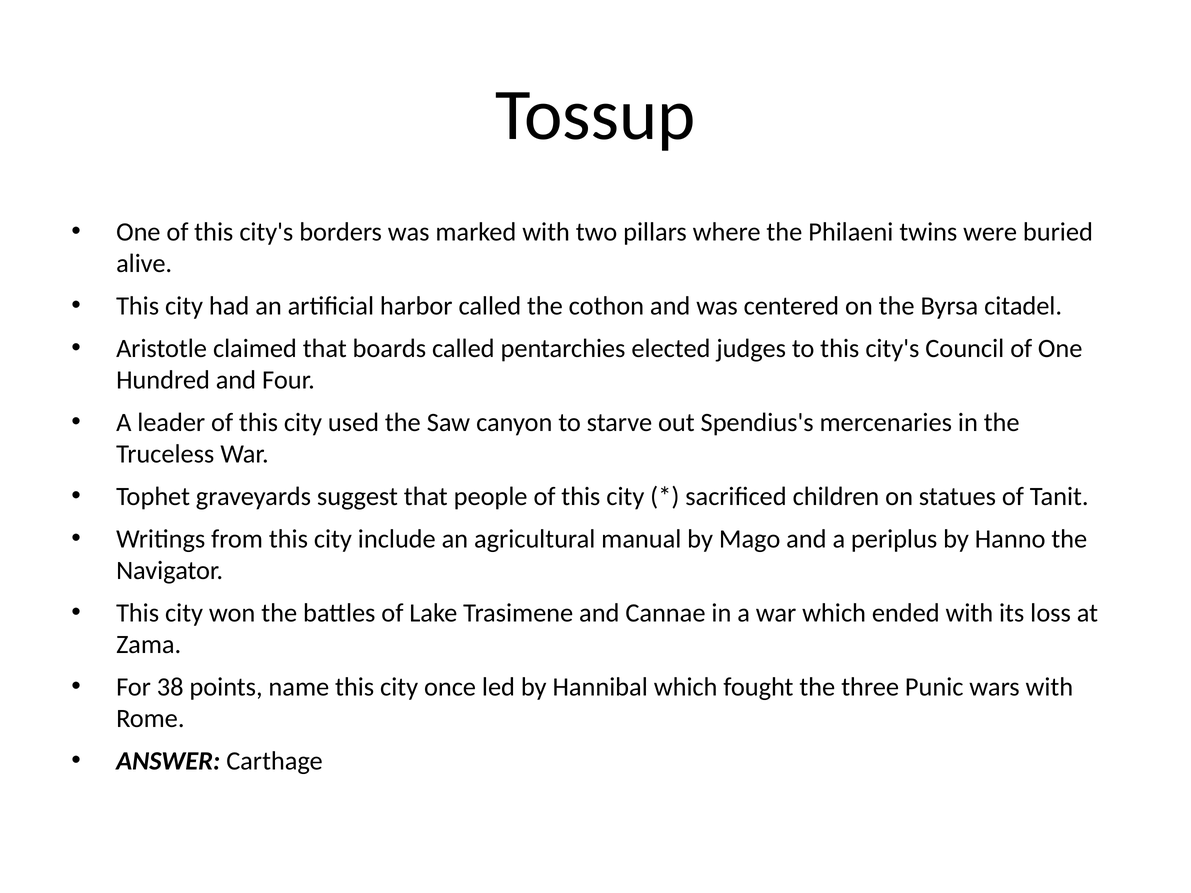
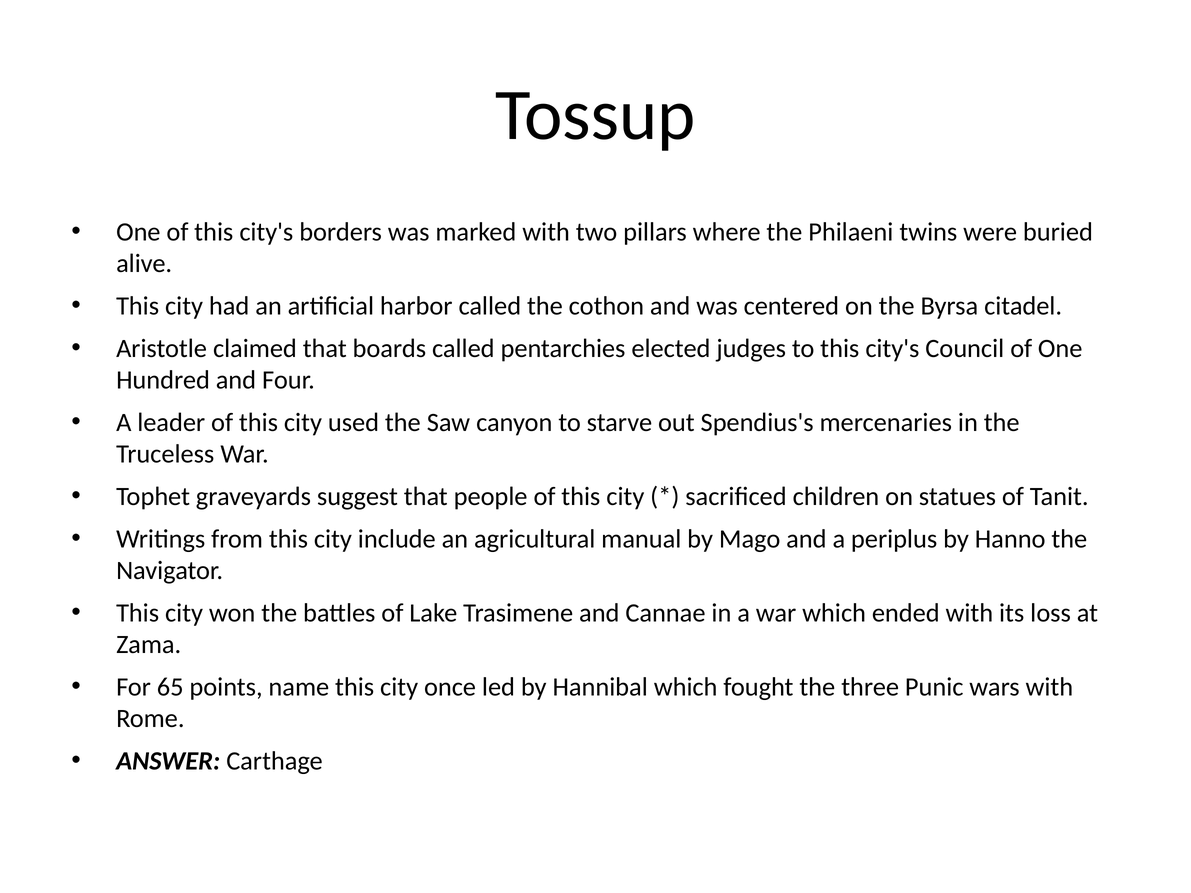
38: 38 -> 65
